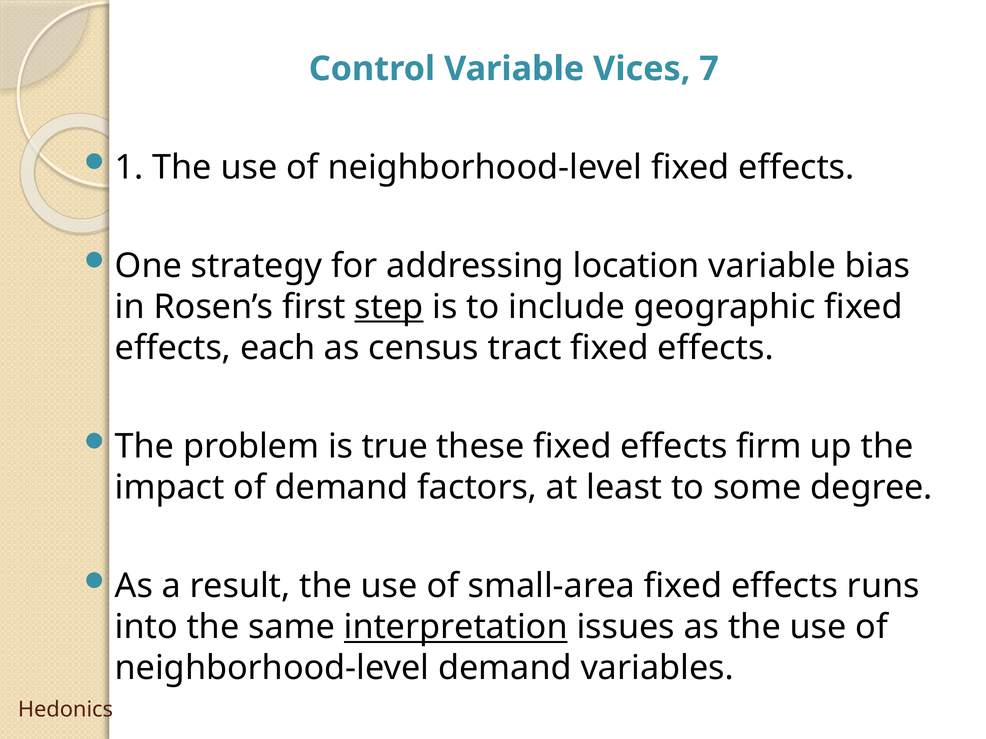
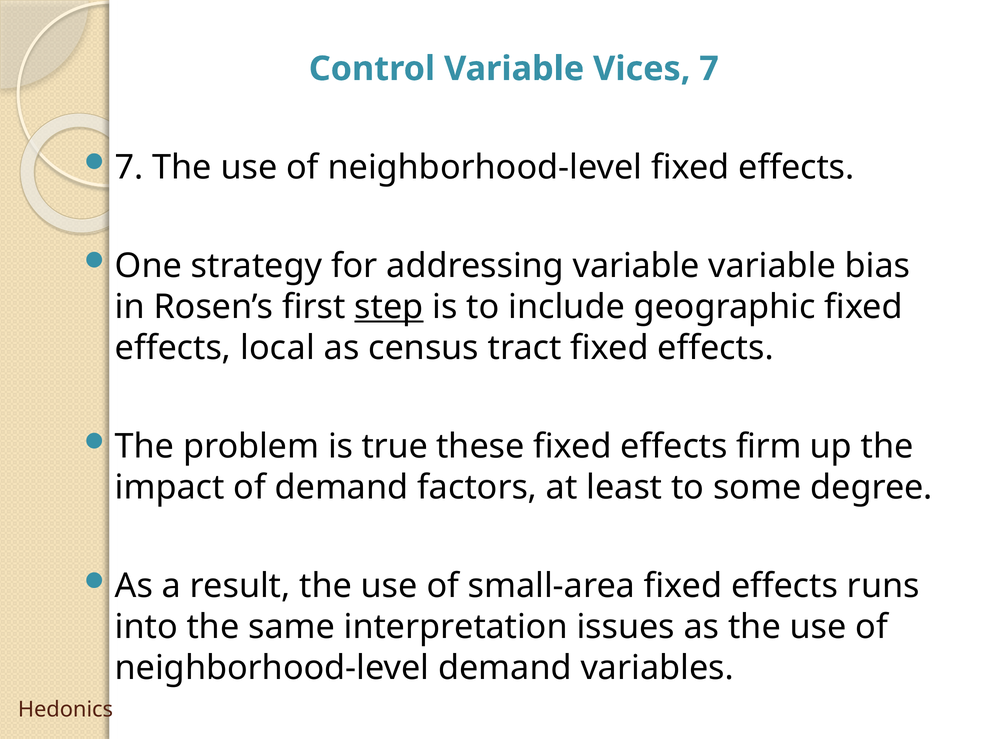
1 at (129, 167): 1 -> 7
addressing location: location -> variable
each: each -> local
interpretation underline: present -> none
